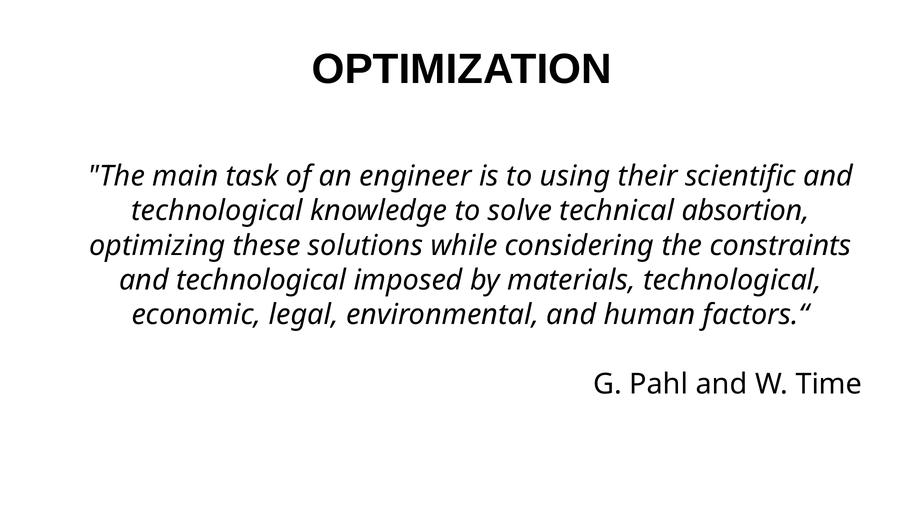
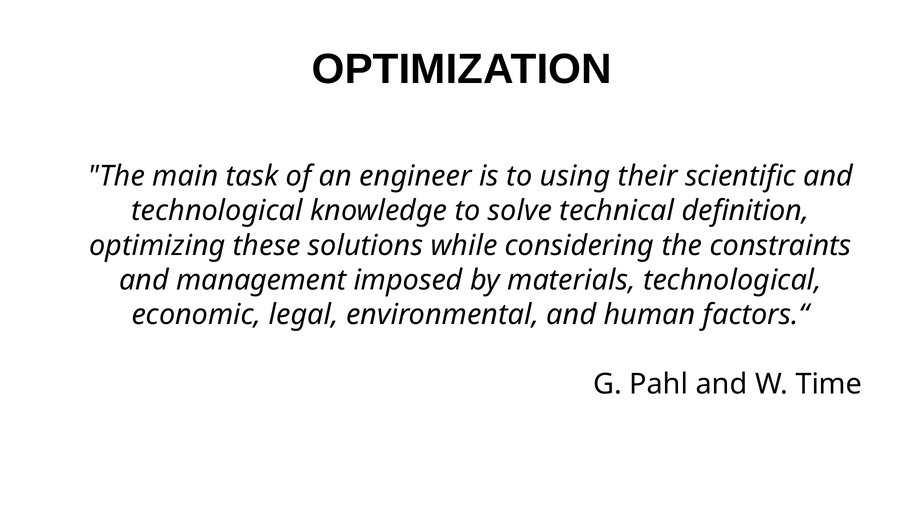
absortion: absortion -> definition
technological at (261, 280): technological -> management
